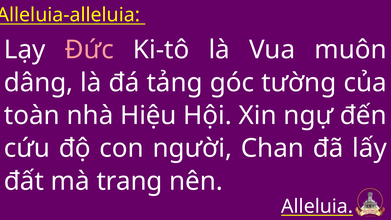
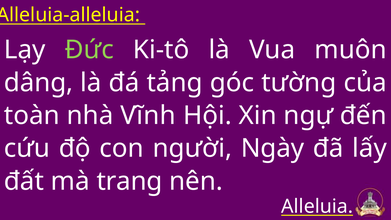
Đức colour: pink -> light green
Hiệu: Hiệu -> Vĩnh
Chan: Chan -> Ngày
